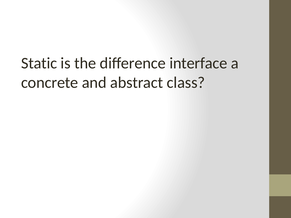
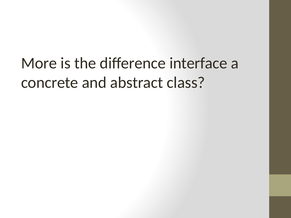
Static: Static -> More
